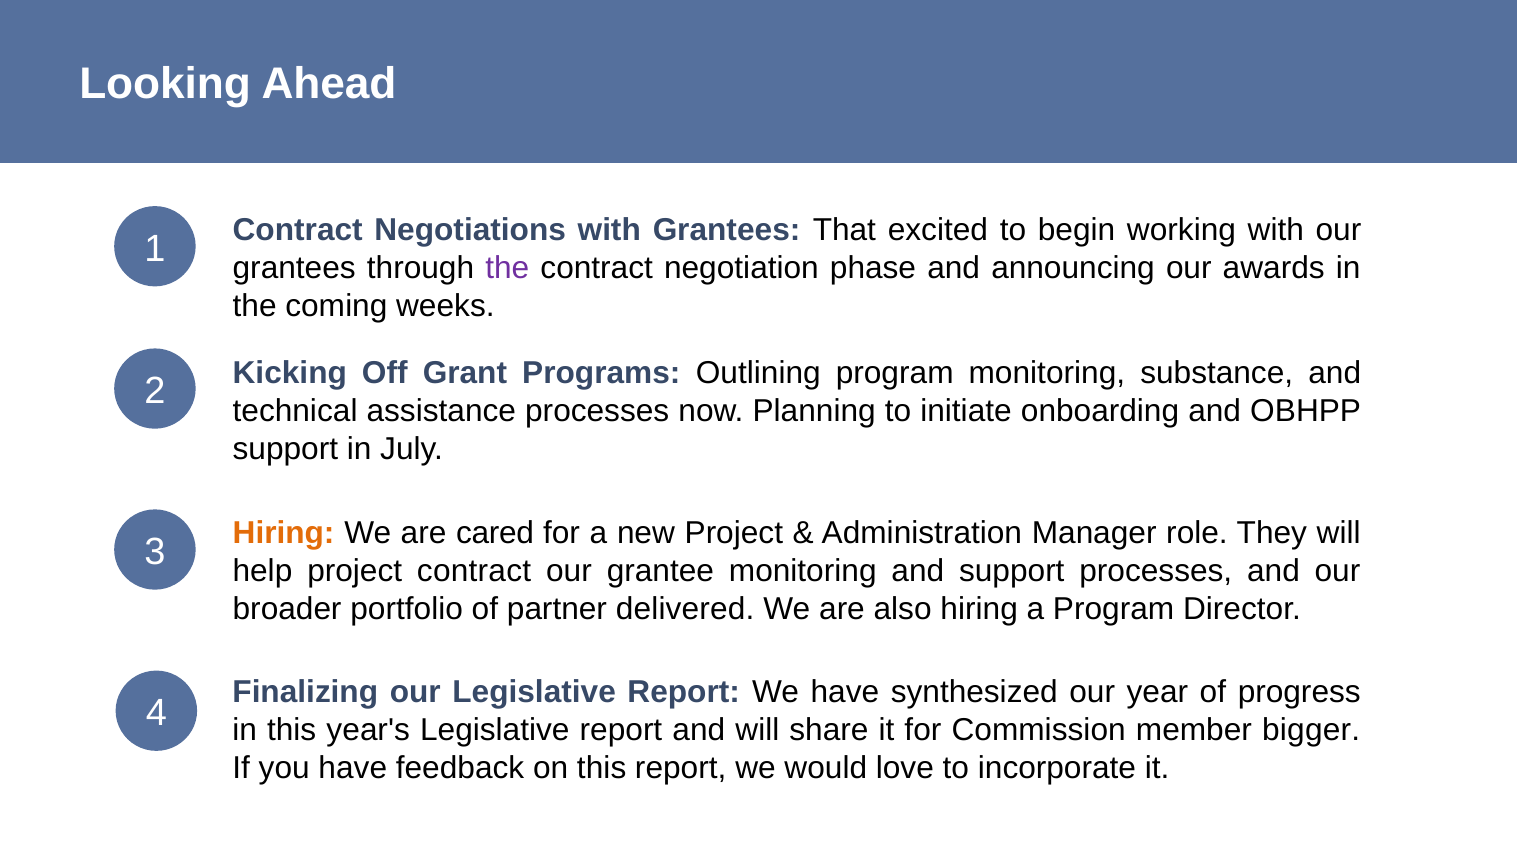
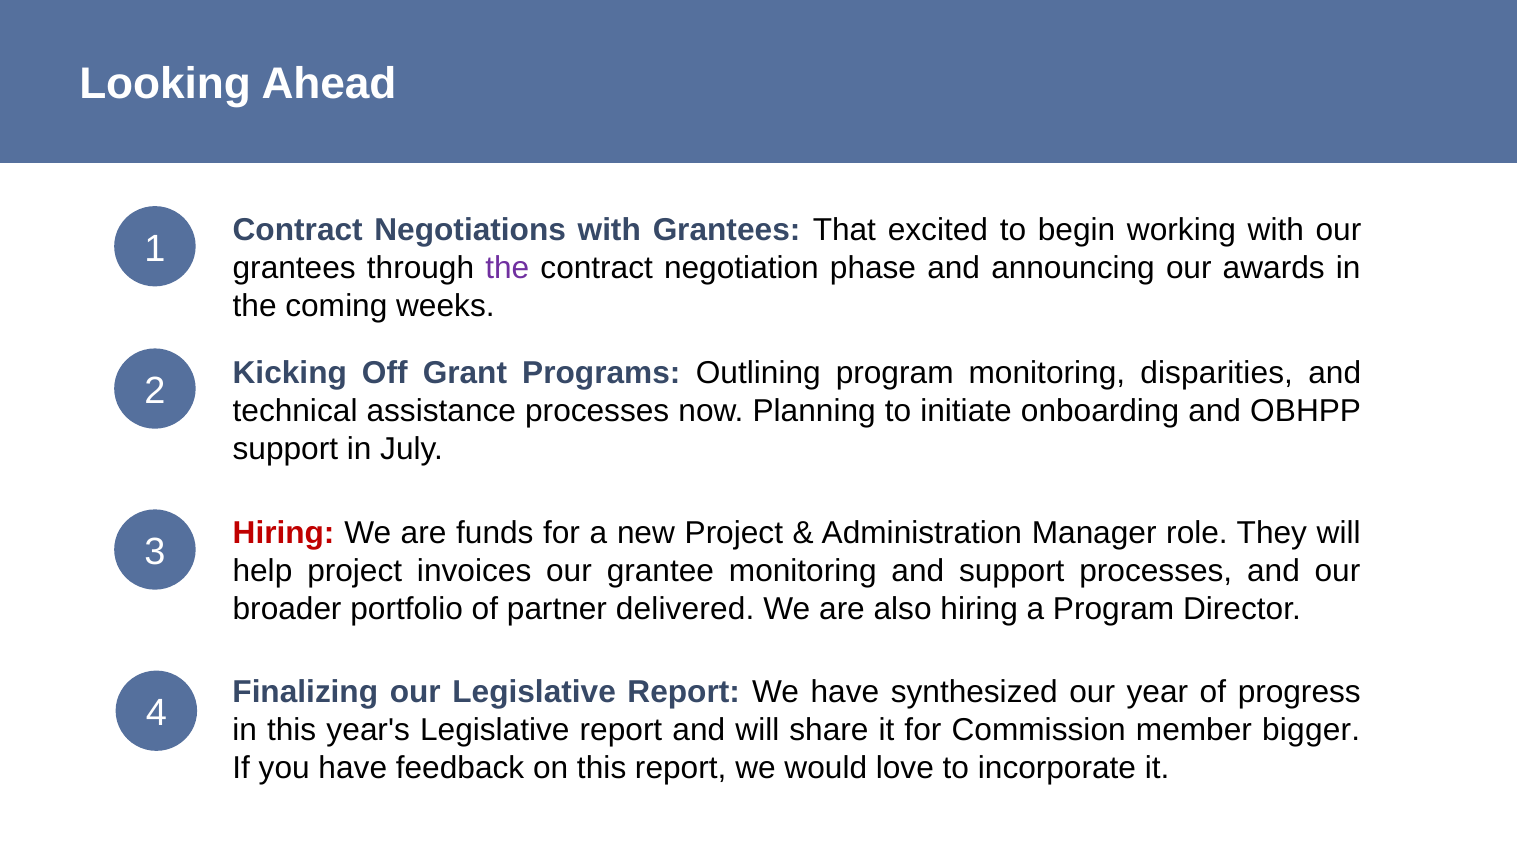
substance: substance -> disparities
Hiring at (284, 534) colour: orange -> red
cared: cared -> funds
project contract: contract -> invoices
